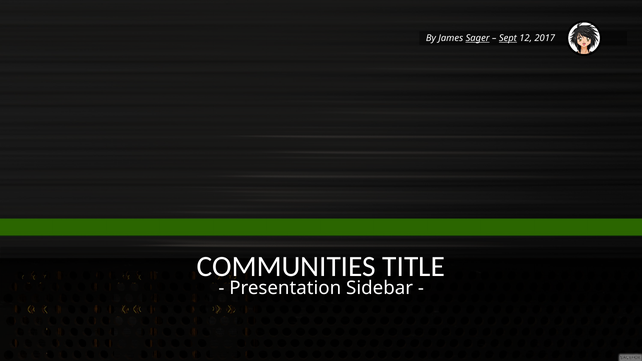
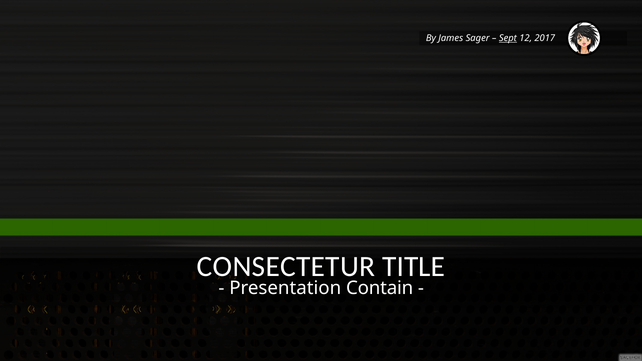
Sager underline: present -> none
COMMUNITIES: COMMUNITIES -> CONSECTETUR
Sidebar: Sidebar -> Contain
